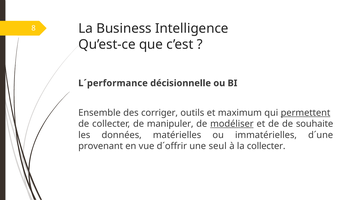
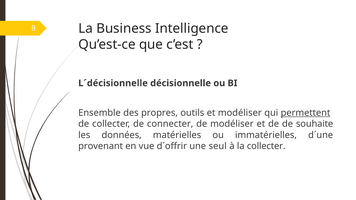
L´performance: L´performance -> L´décisionnelle
corriger: corriger -> propres
et maximum: maximum -> modéliser
manipuler: manipuler -> connecter
modéliser at (232, 124) underline: present -> none
